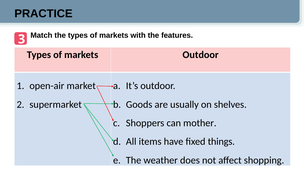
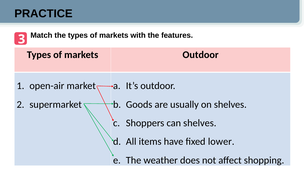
can mother: mother -> shelves
things: things -> lower
